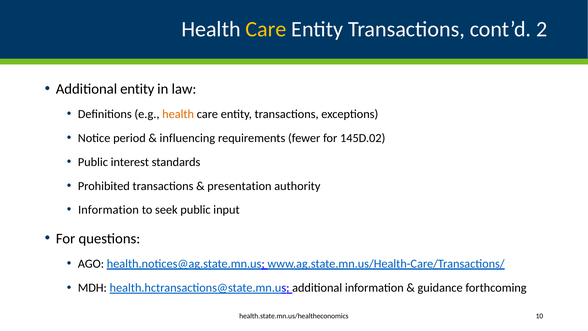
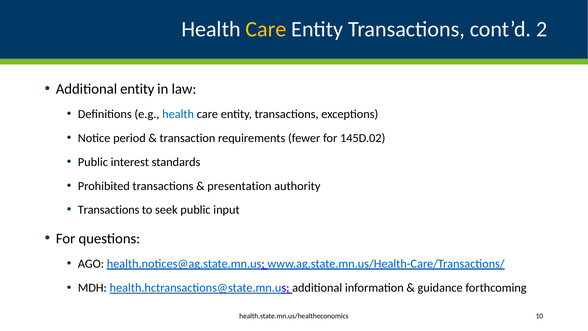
health at (178, 114) colour: orange -> blue
influencing: influencing -> transaction
Information at (108, 210): Information -> Transactions
